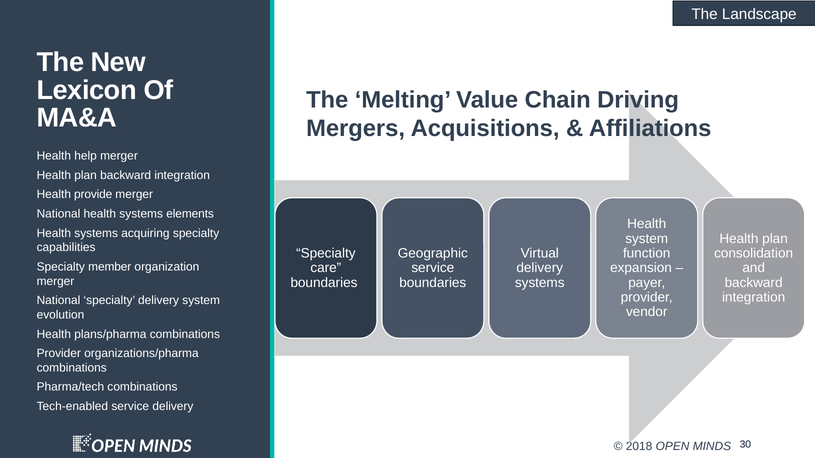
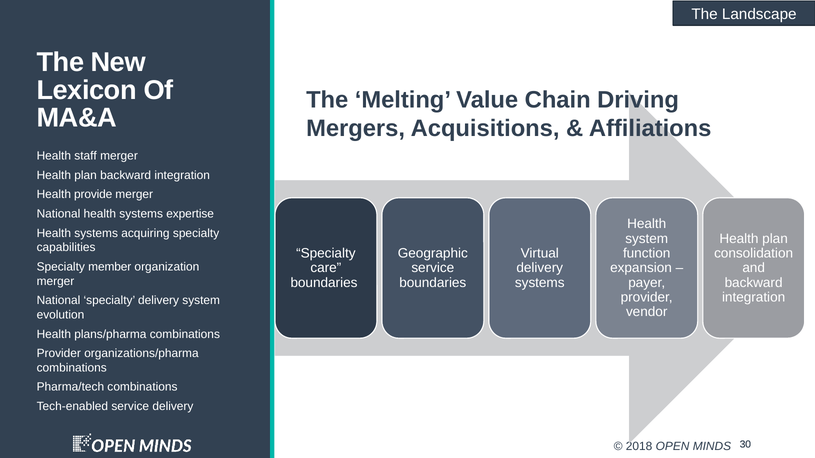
help: help -> staff
elements: elements -> expertise
